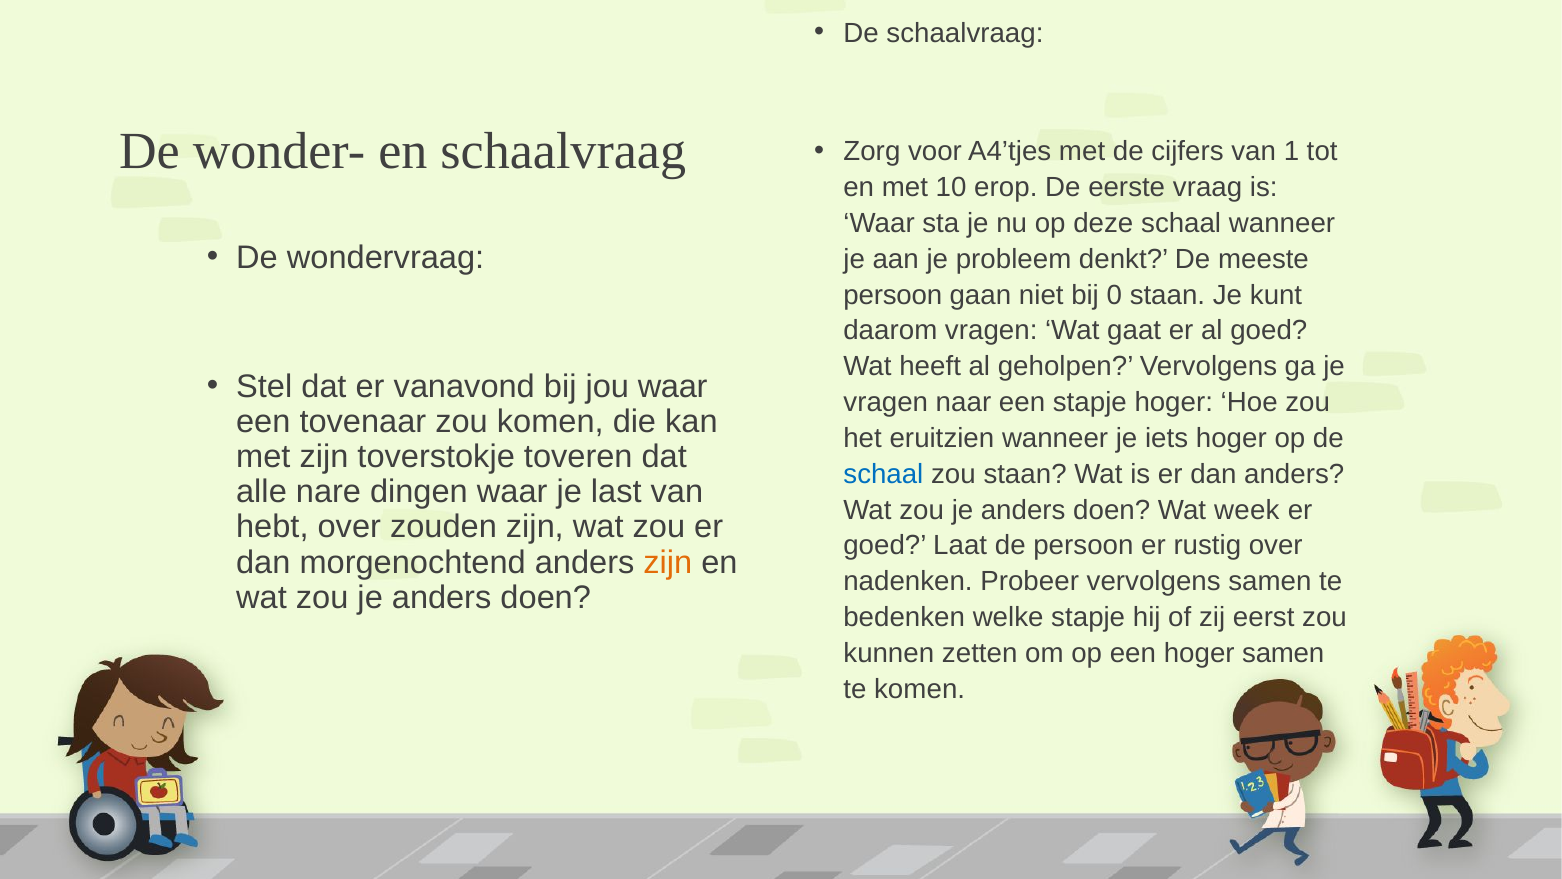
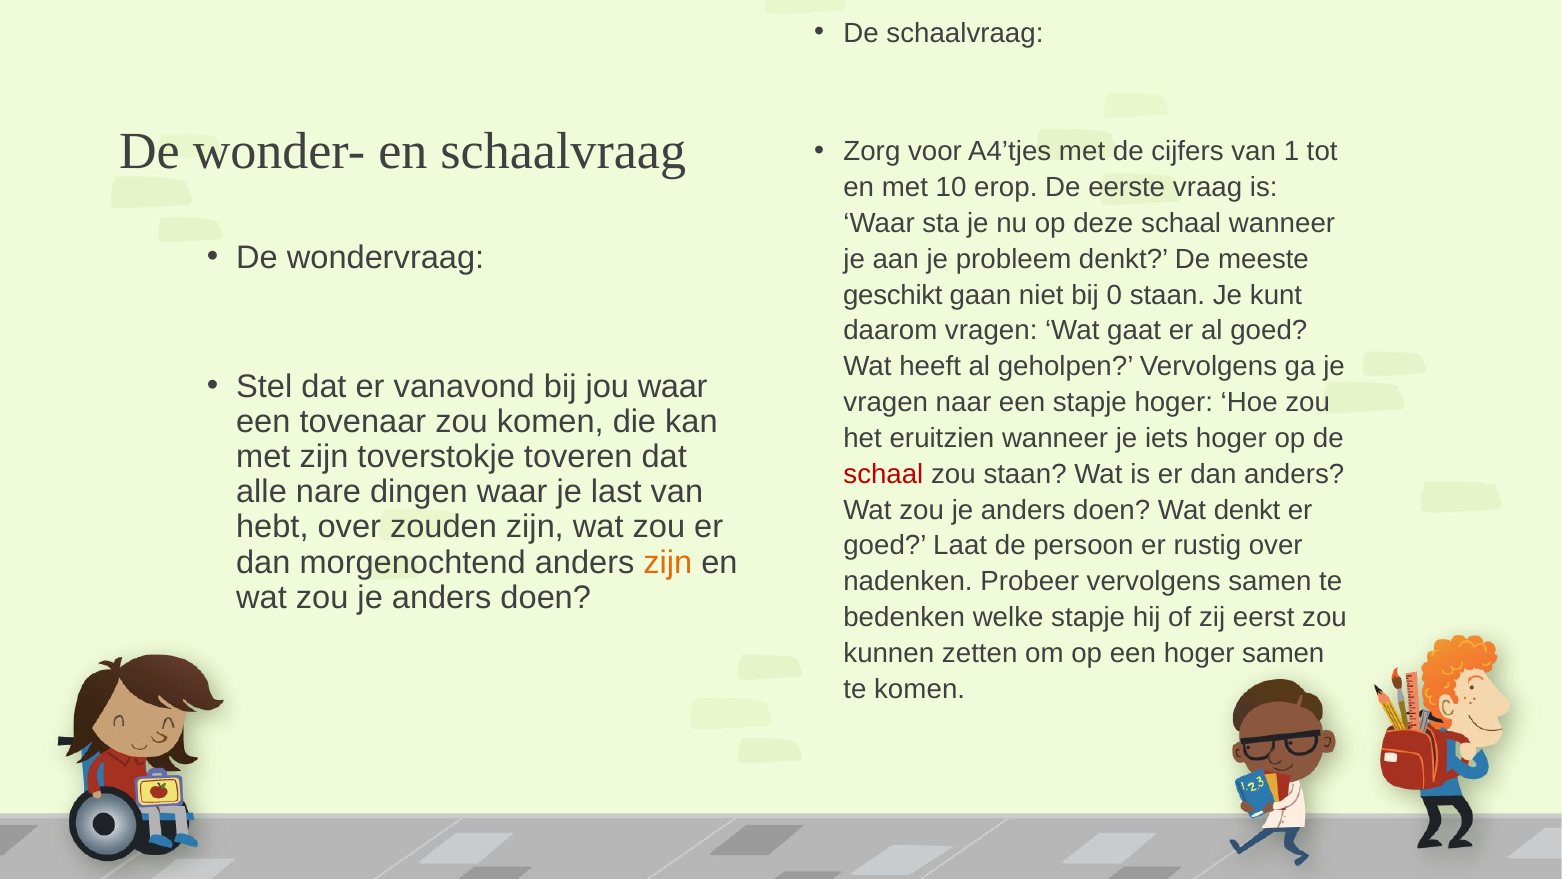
persoon at (893, 295): persoon -> geschikt
schaal at (883, 474) colour: blue -> red
Wat week: week -> denkt
